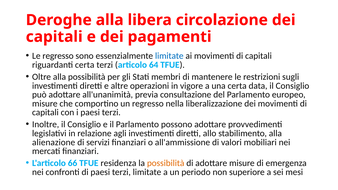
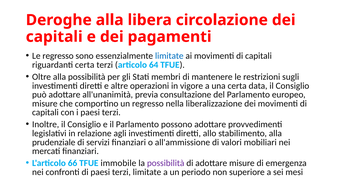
alienazione: alienazione -> prudenziale
residenza: residenza -> immobile
possibilità at (166, 163) colour: orange -> purple
